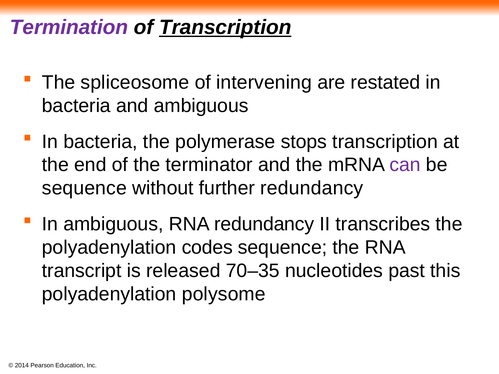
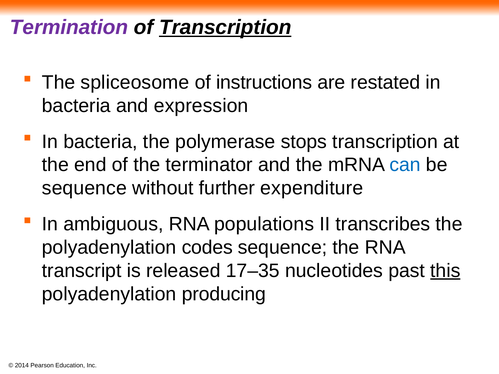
intervening: intervening -> instructions
and ambiguous: ambiguous -> expression
can colour: purple -> blue
further redundancy: redundancy -> expenditure
RNA redundancy: redundancy -> populations
70–35: 70–35 -> 17–35
this underline: none -> present
polysome: polysome -> producing
